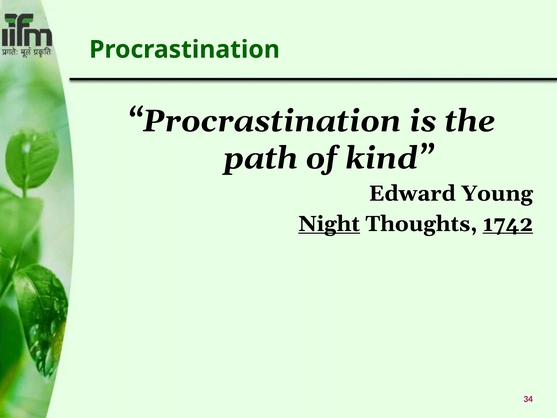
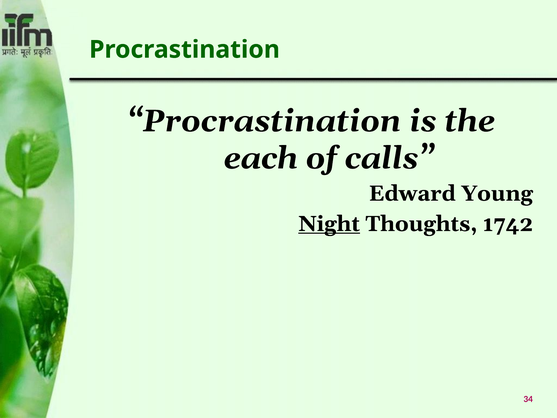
path: path -> each
kind: kind -> calls
1742 underline: present -> none
